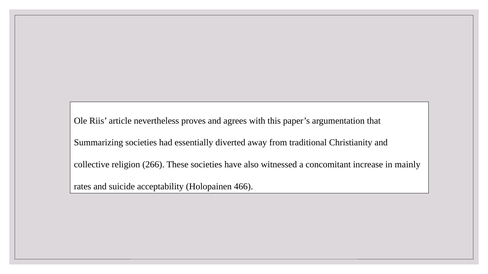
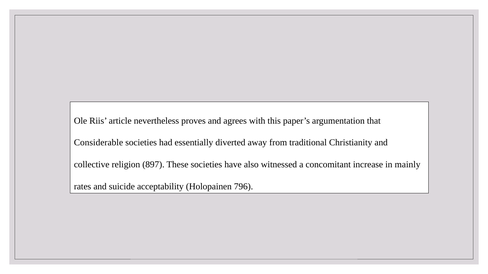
Summarizing: Summarizing -> Considerable
266: 266 -> 897
466: 466 -> 796
